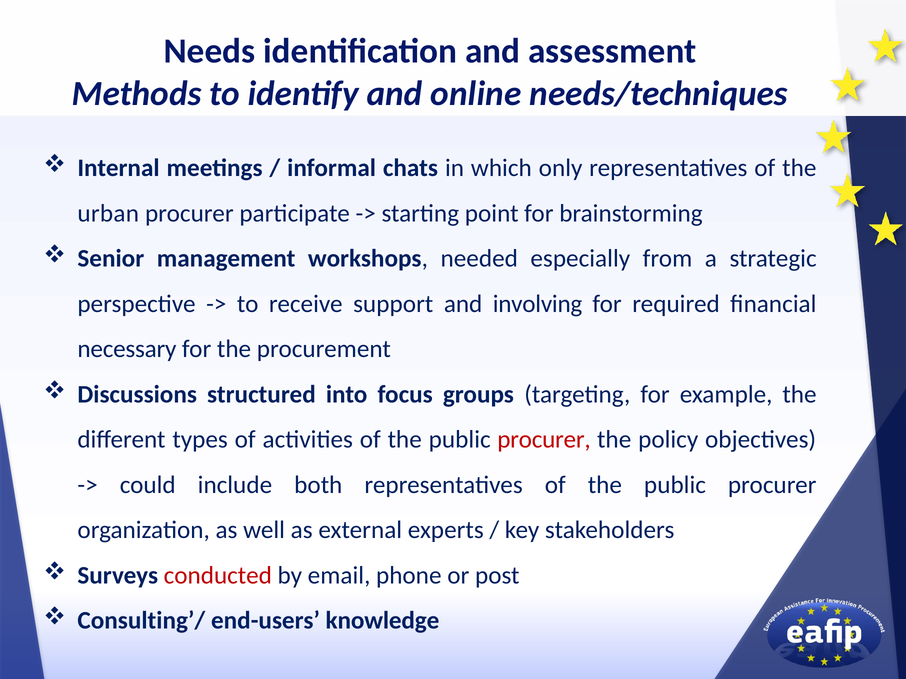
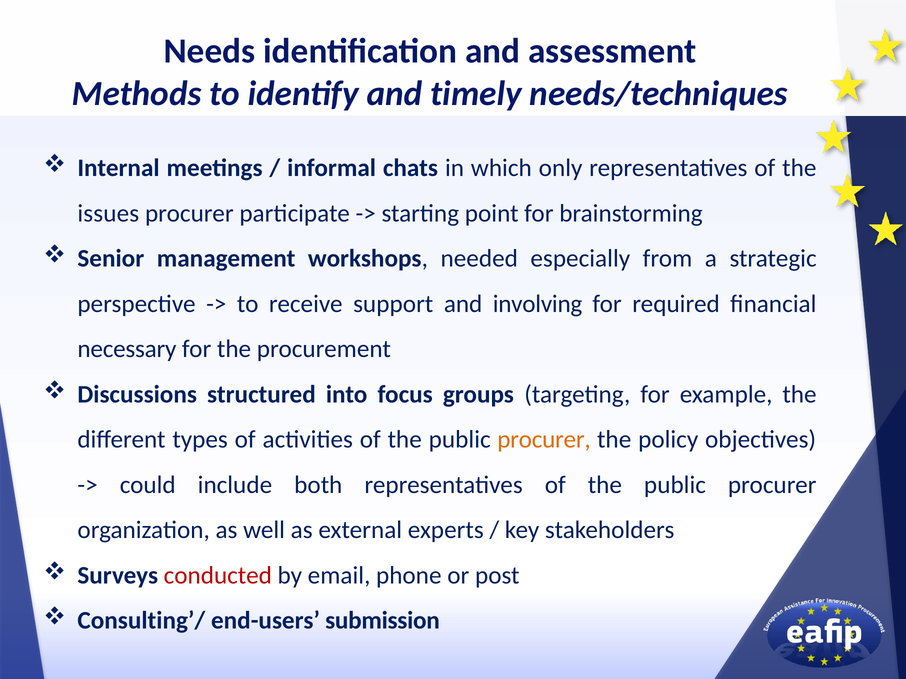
online: online -> timely
urban: urban -> issues
procurer at (544, 440) colour: red -> orange
knowledge: knowledge -> submission
